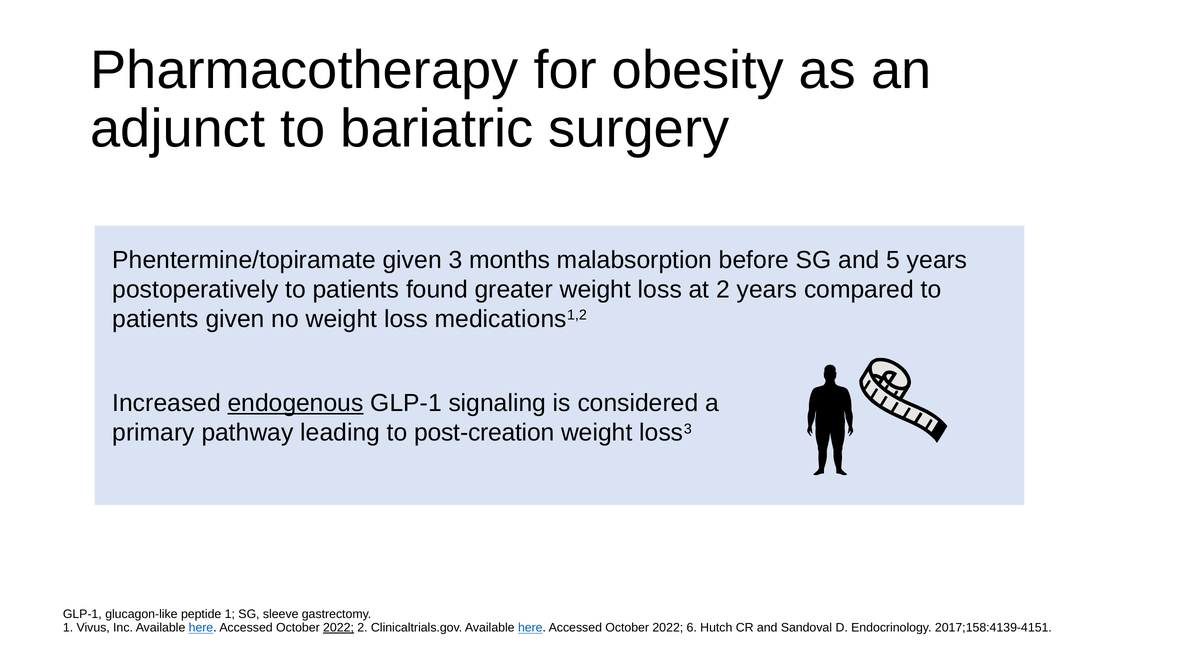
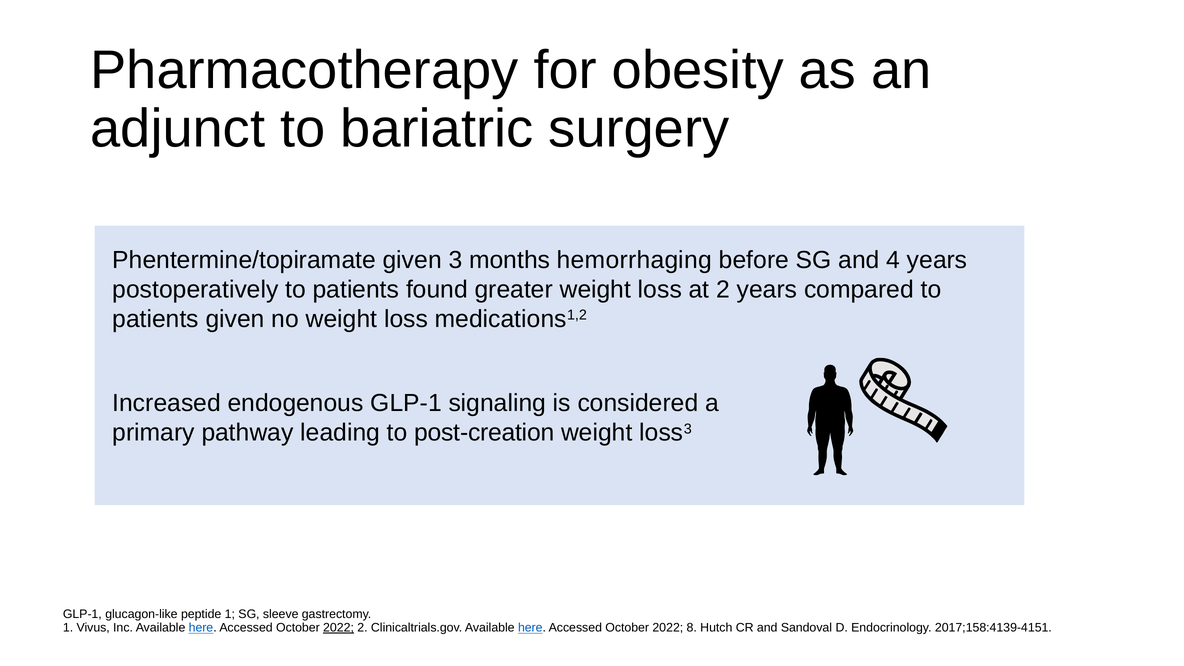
malabsorption: malabsorption -> hemorrhaging
5: 5 -> 4
endogenous underline: present -> none
6: 6 -> 8
